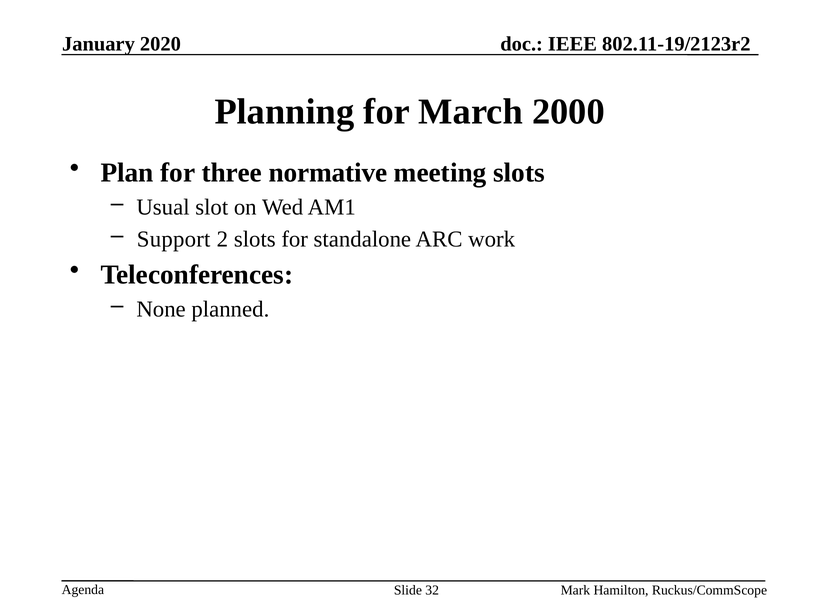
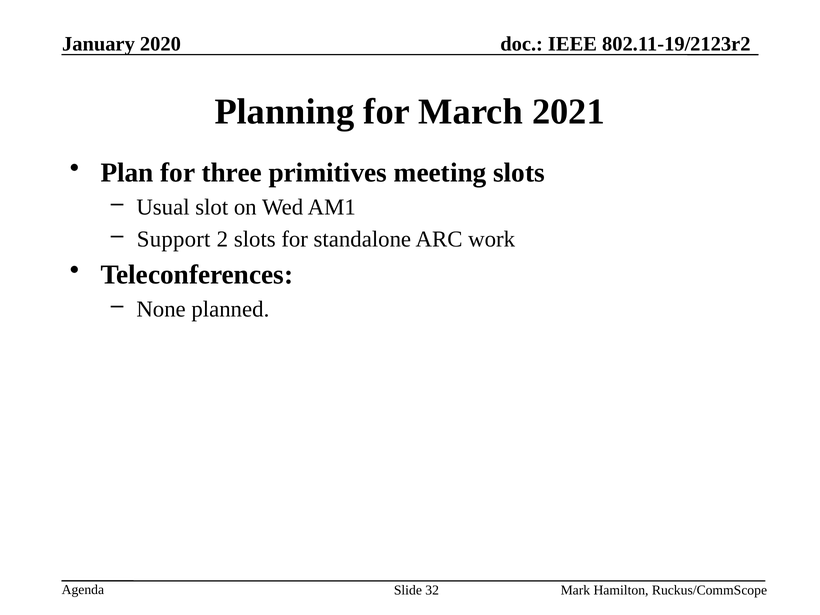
2000: 2000 -> 2021
normative: normative -> primitives
